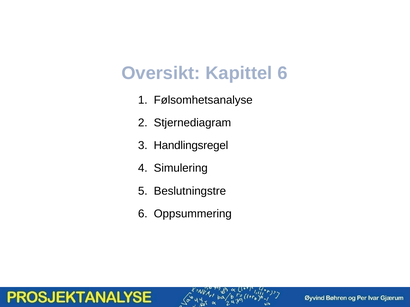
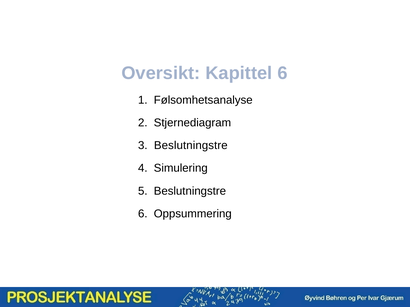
Handlingsregel at (191, 146): Handlingsregel -> Beslutningstre
